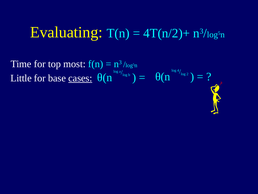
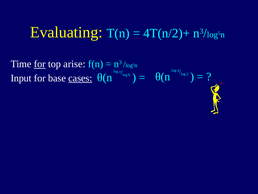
for at (40, 64) underline: none -> present
most: most -> arise
Little: Little -> Input
